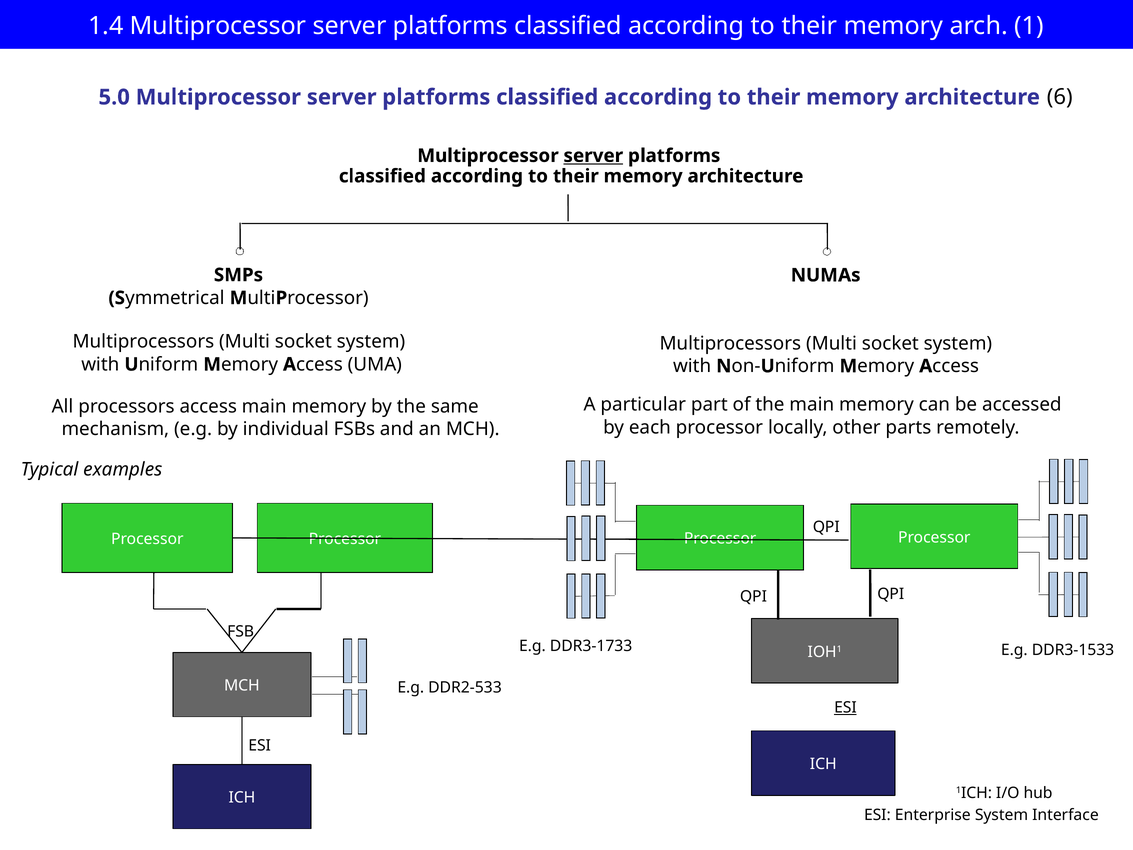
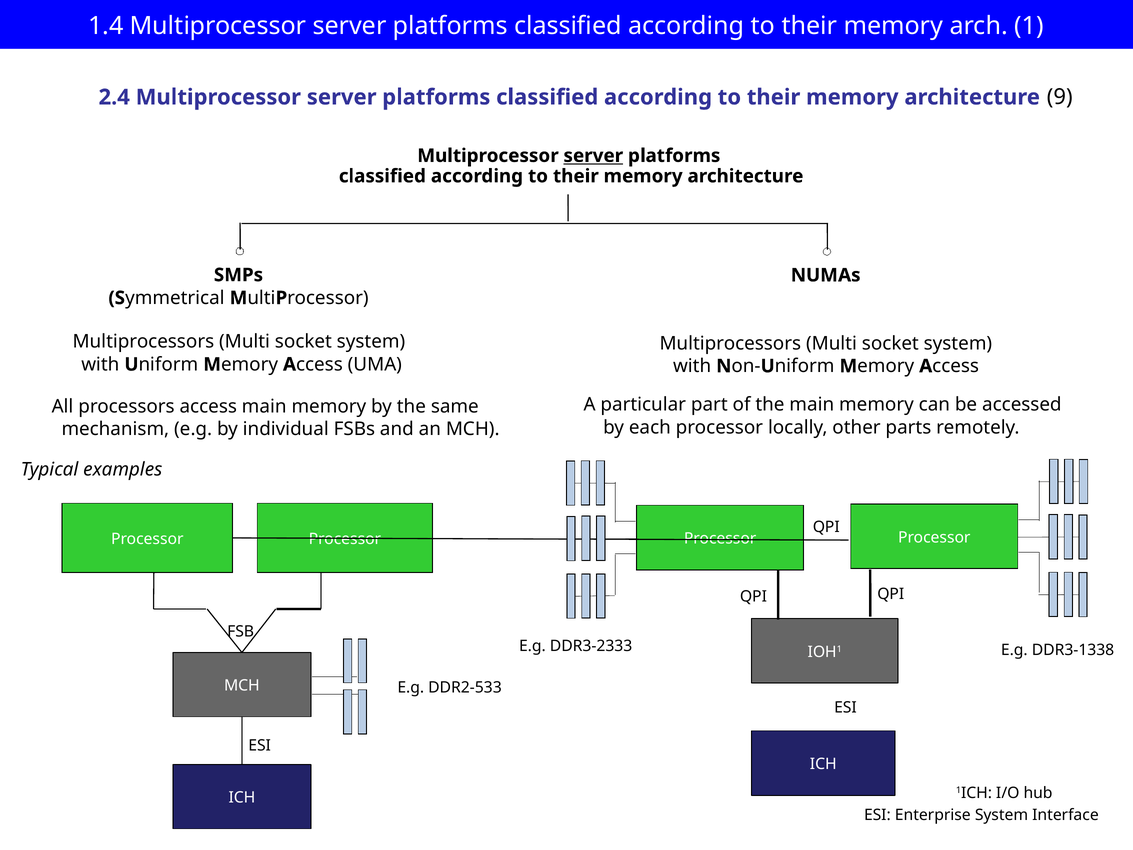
5.0: 5.0 -> 2.4
6: 6 -> 9
DDR3-1733: DDR3-1733 -> DDR3-2333
DDR3-1533: DDR3-1533 -> DDR3-1338
ESI at (845, 707) underline: present -> none
